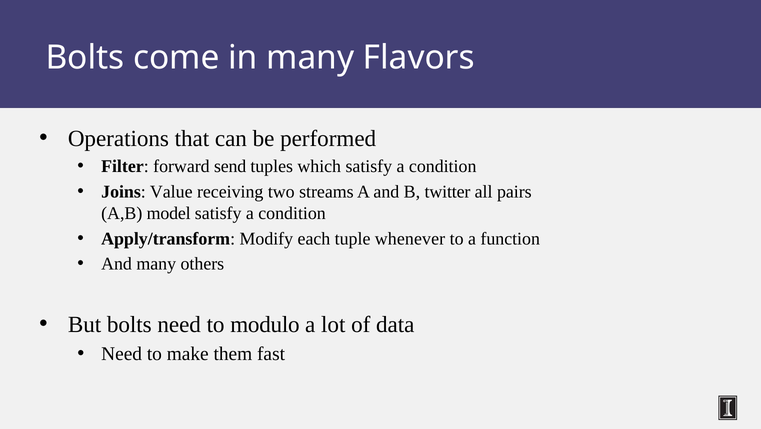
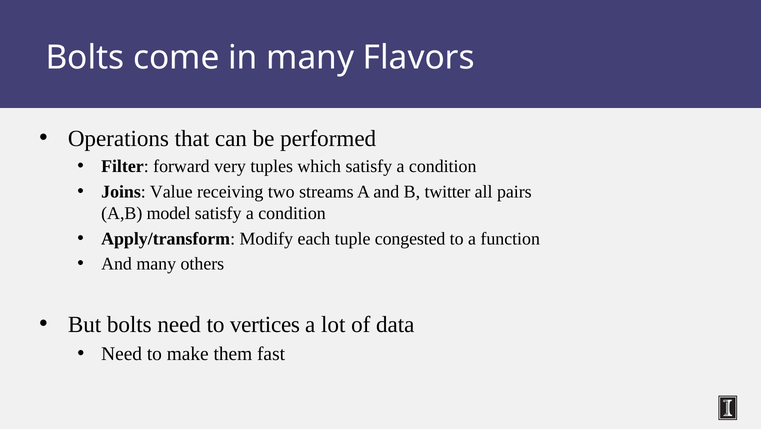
send: send -> very
whenever: whenever -> congested
modulo: modulo -> vertices
